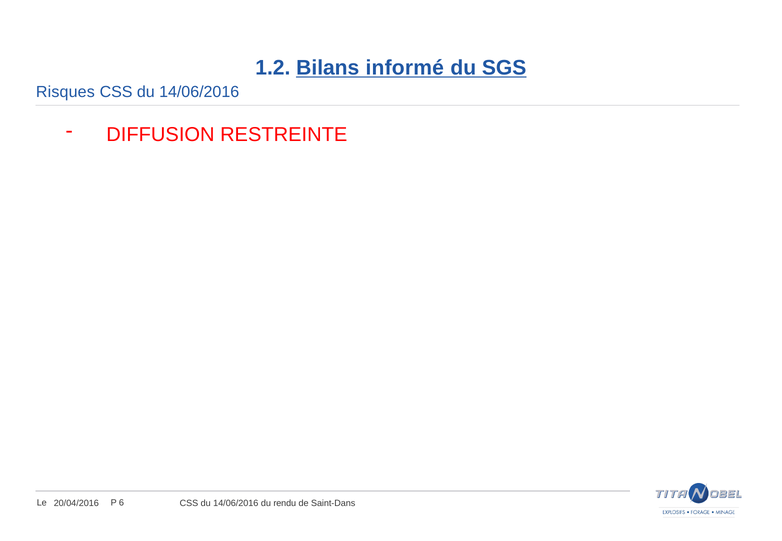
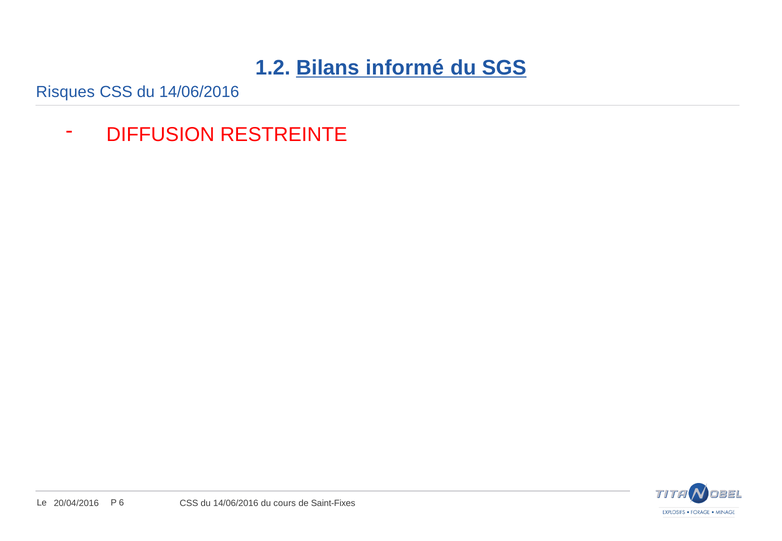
rendu: rendu -> cours
Saint-Dans: Saint-Dans -> Saint-Fixes
